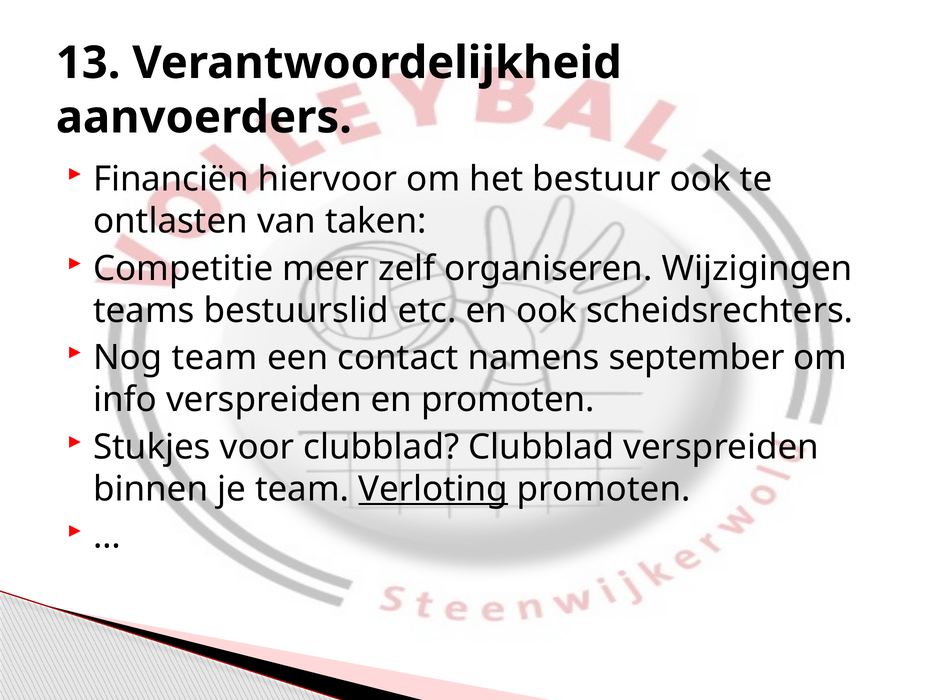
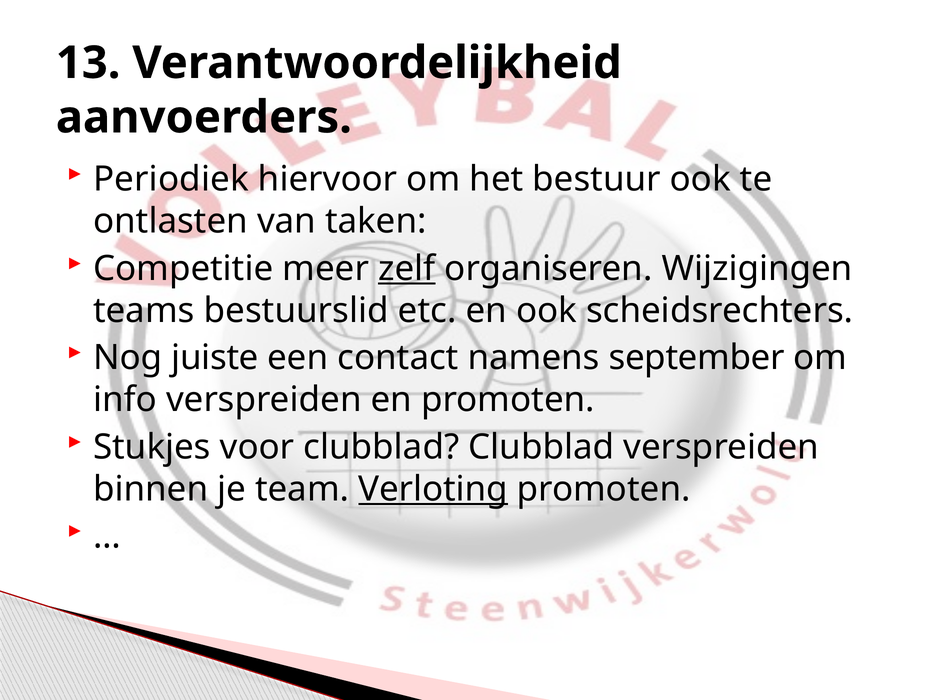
Financiën: Financiën -> Periodiek
zelf underline: none -> present
Nog team: team -> juiste
